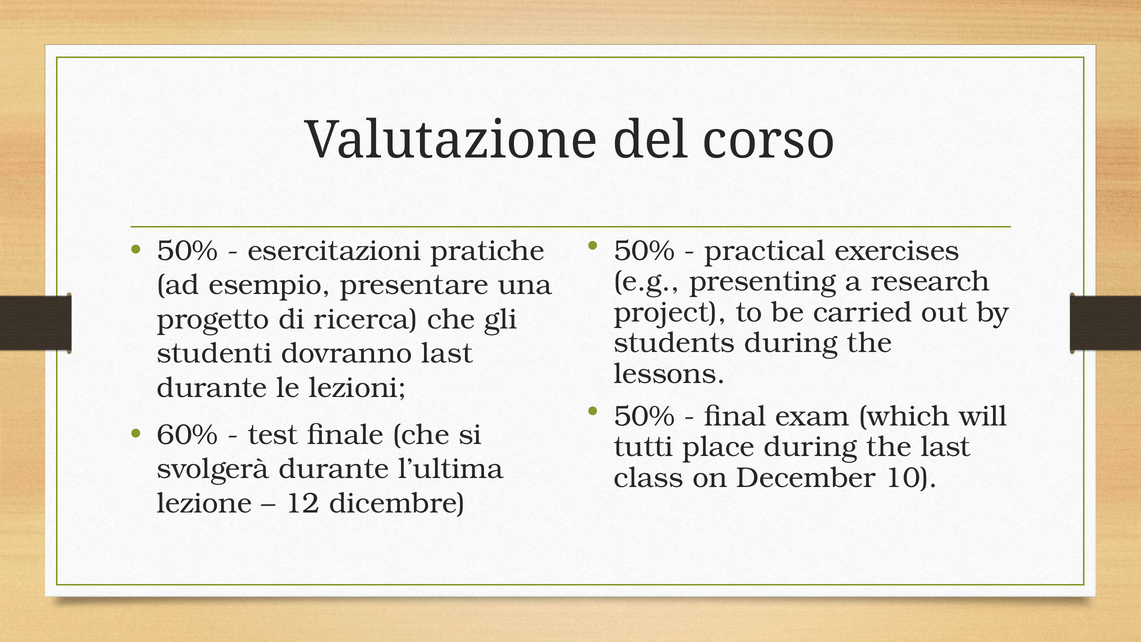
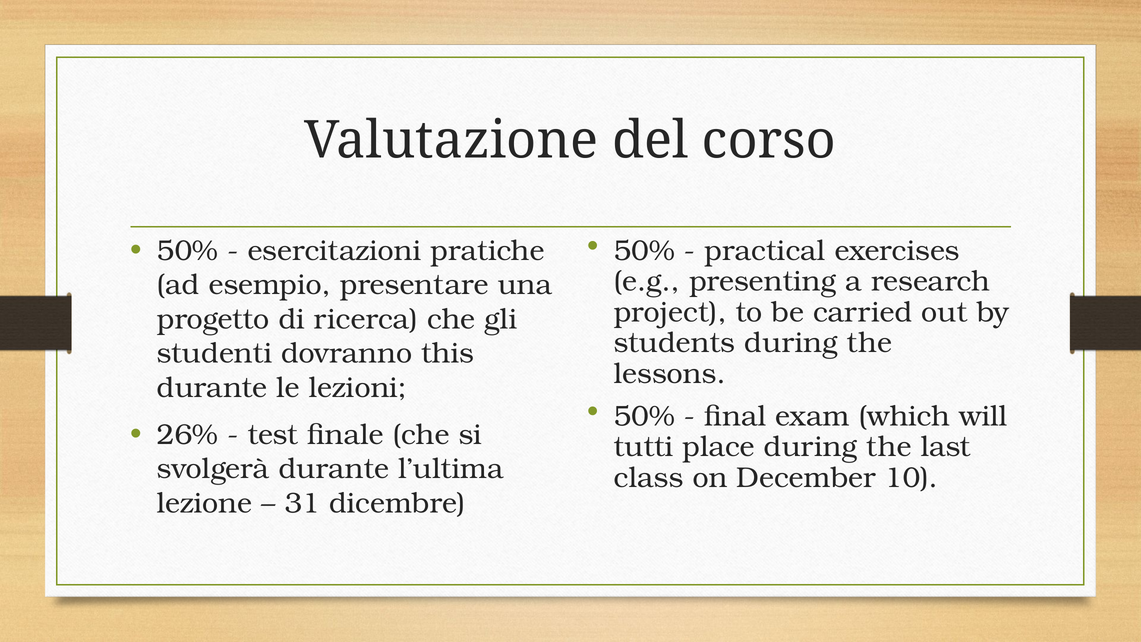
dovranno last: last -> this
60%: 60% -> 26%
12: 12 -> 31
